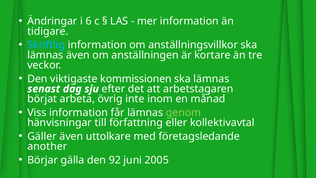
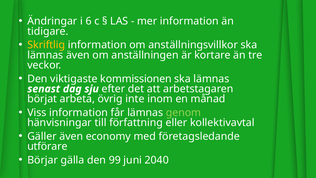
Skriftlig colour: light blue -> yellow
uttolkare: uttolkare -> economy
another: another -> utförare
92: 92 -> 99
2005: 2005 -> 2040
